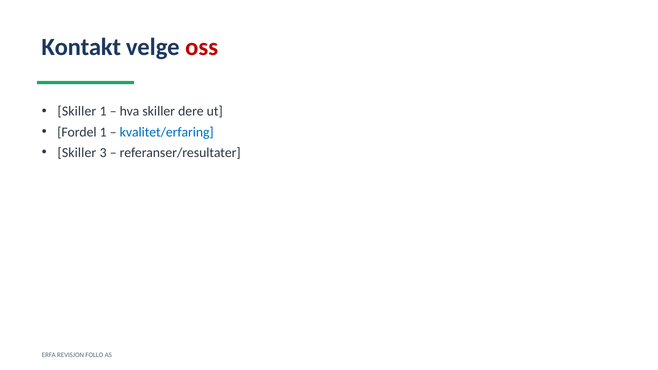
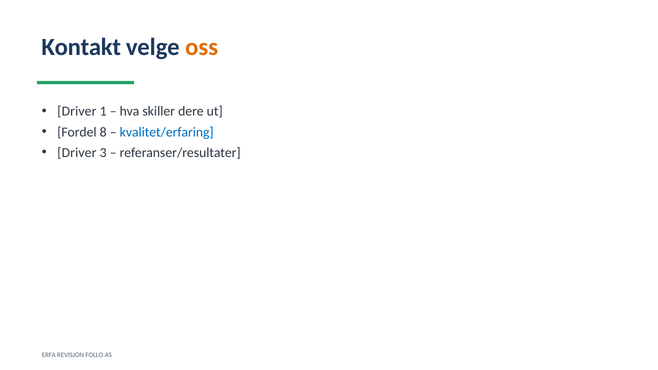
oss colour: red -> orange
Skiller at (77, 111): Skiller -> Driver
Fordel 1: 1 -> 8
Skiller at (77, 153): Skiller -> Driver
